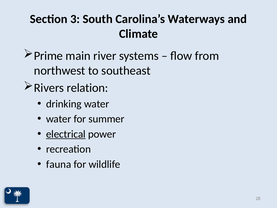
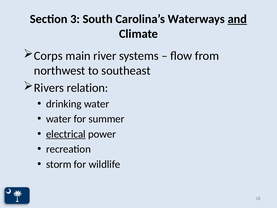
and underline: none -> present
Prime: Prime -> Corps
fauna: fauna -> storm
